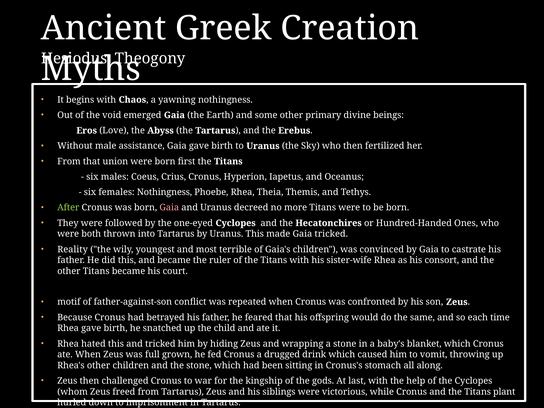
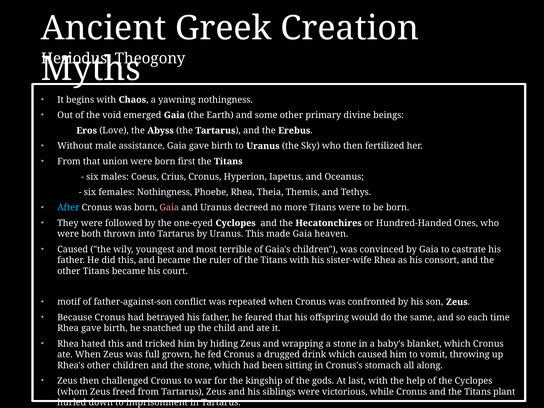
After colour: light green -> light blue
Gaia tricked: tricked -> heaven
Reality at (73, 249): Reality -> Caused
